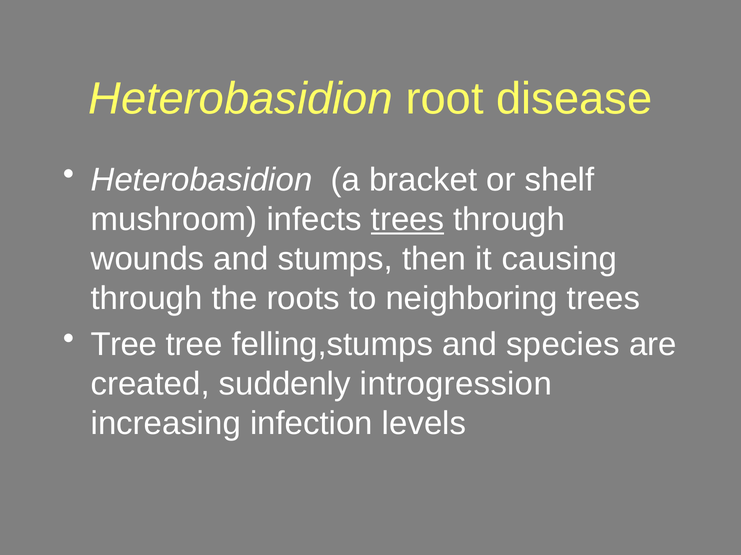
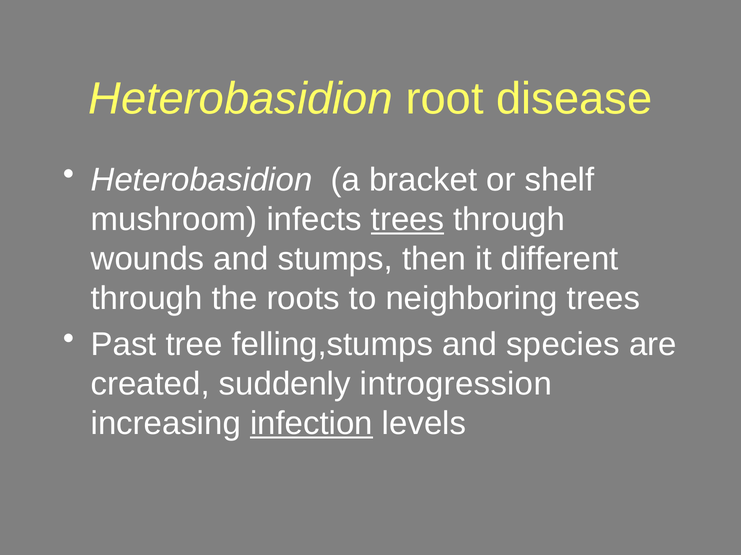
causing: causing -> different
Tree at (124, 345): Tree -> Past
infection underline: none -> present
